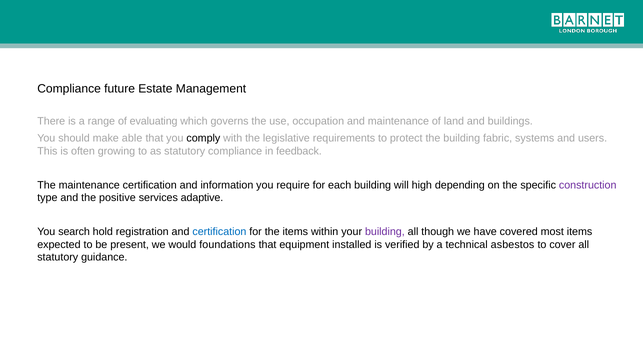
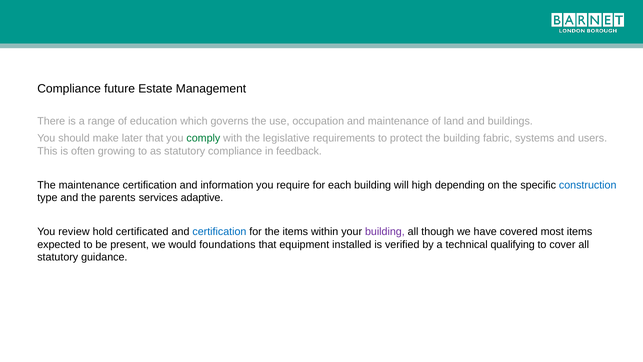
evaluating: evaluating -> education
able: able -> later
comply colour: black -> green
construction colour: purple -> blue
positive: positive -> parents
search: search -> review
registration: registration -> certificated
asbestos: asbestos -> qualifying
